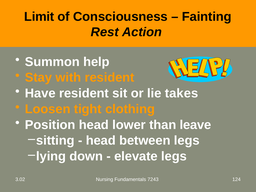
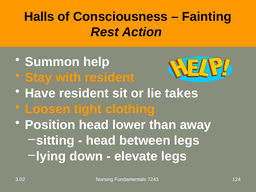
Limit: Limit -> Halls
leave: leave -> away
